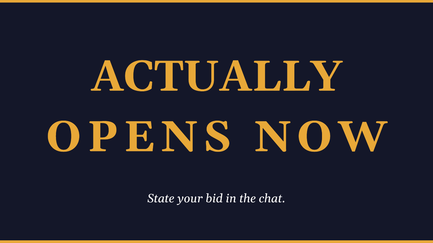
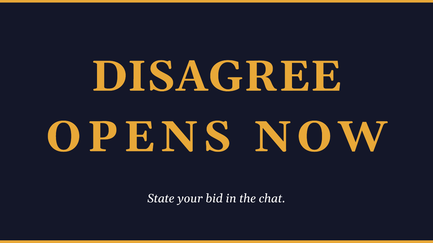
ACTUALLY: ACTUALLY -> DISAGREE
